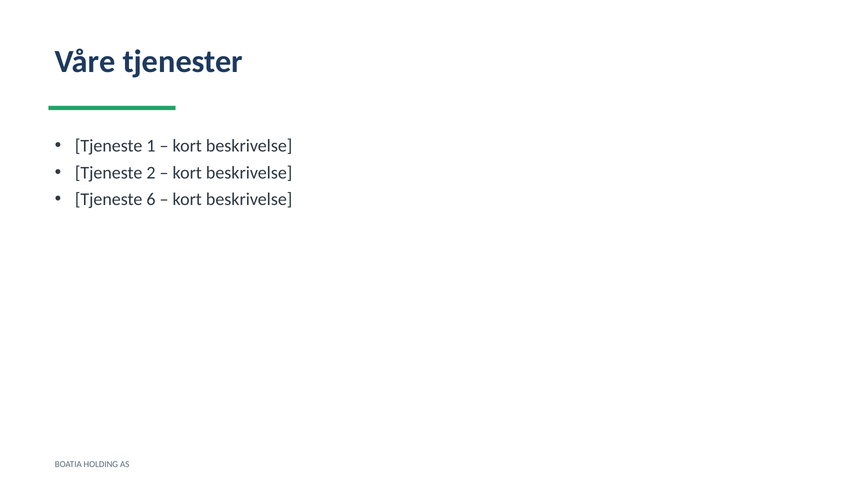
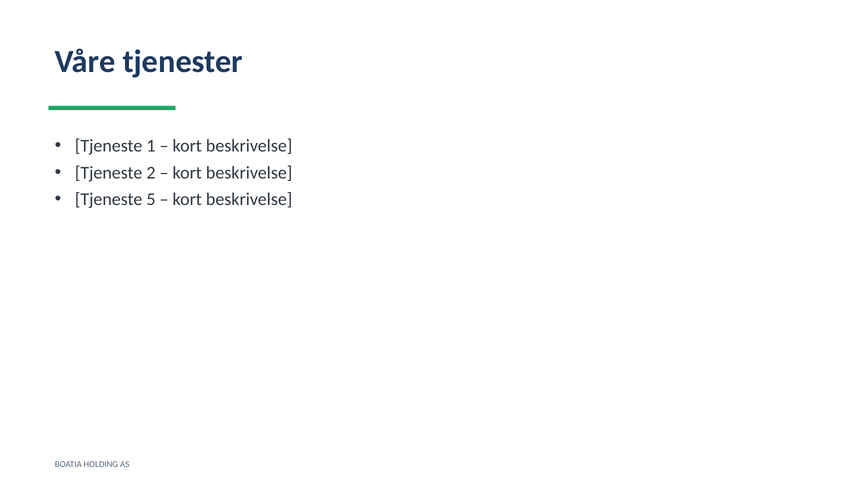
6: 6 -> 5
